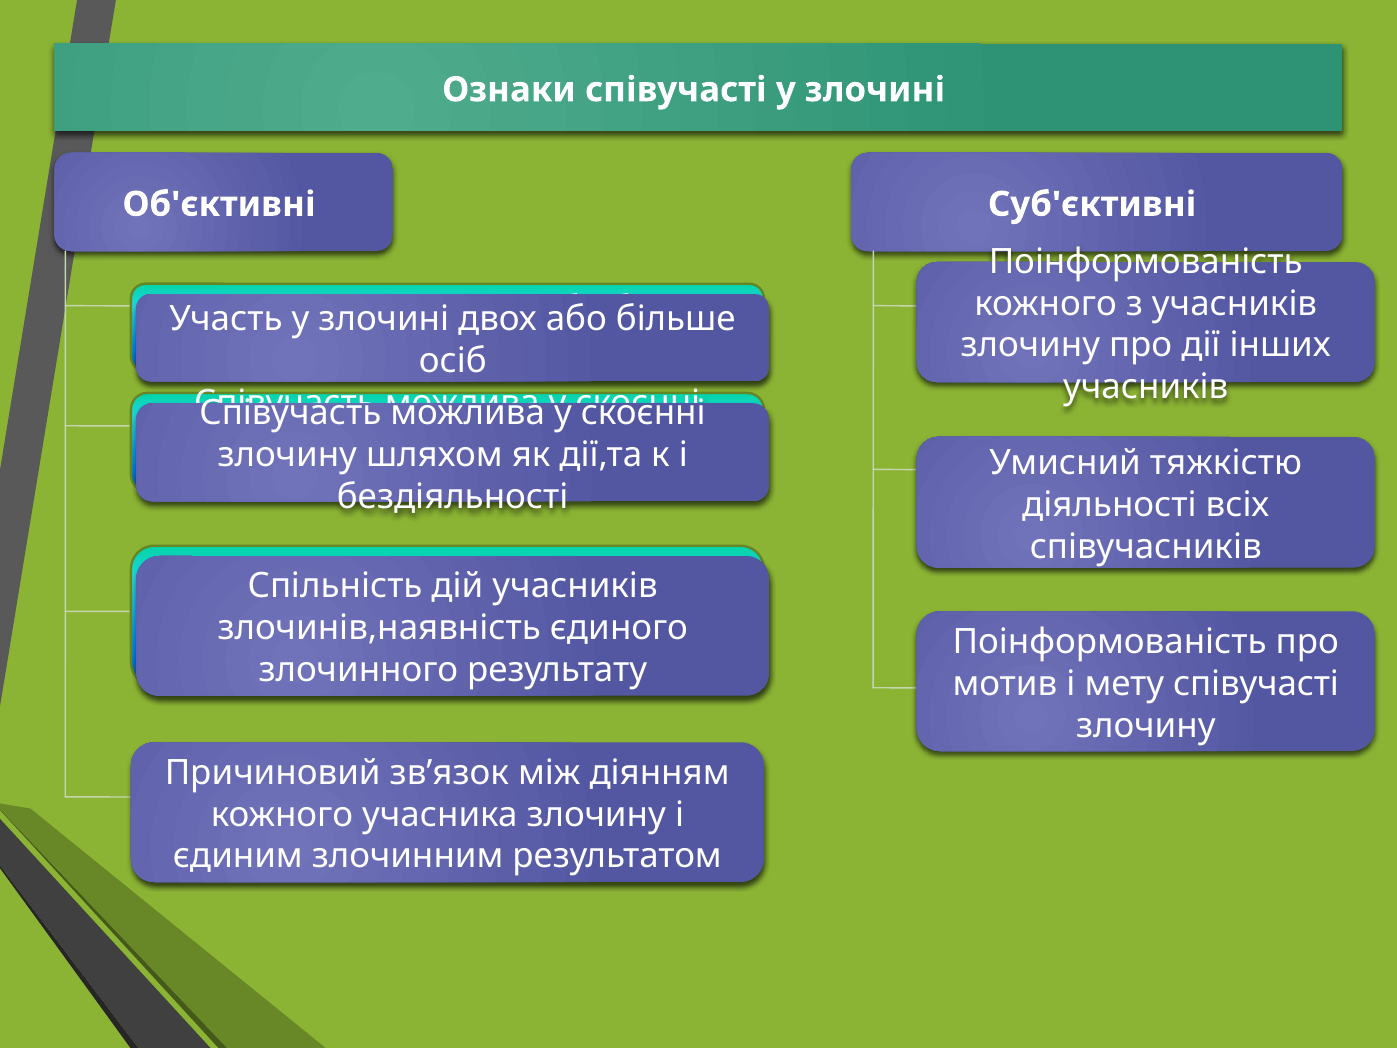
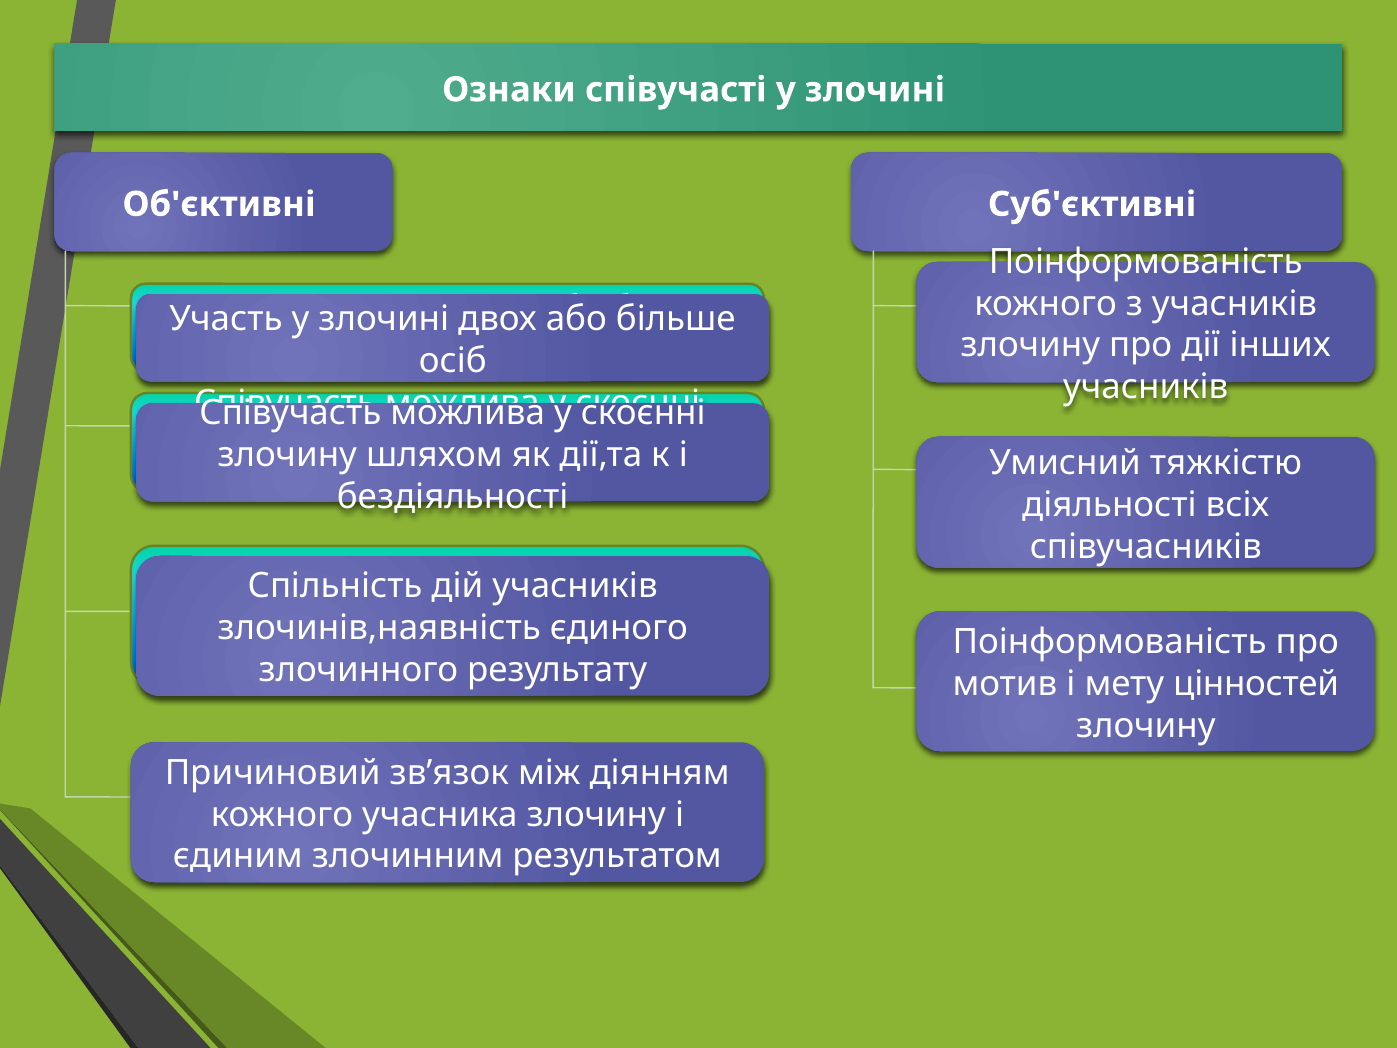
мету співучасті: співучасті -> цінностей
